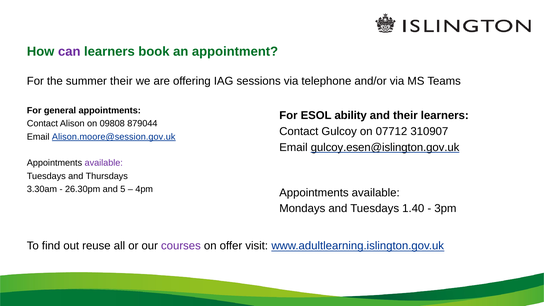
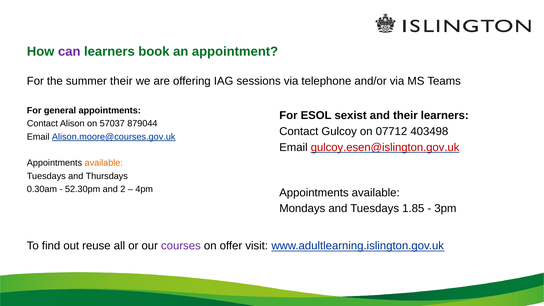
ability: ability -> sexist
09808: 09808 -> 57037
310907: 310907 -> 403498
Alison.moore@session.gov.uk: Alison.moore@session.gov.uk -> Alison.moore@courses.gov.uk
gulcoy.esen@islington.gov.uk colour: black -> red
available at (104, 163) colour: purple -> orange
3.30am: 3.30am -> 0.30am
26.30pm: 26.30pm -> 52.30pm
5: 5 -> 2
1.40: 1.40 -> 1.85
